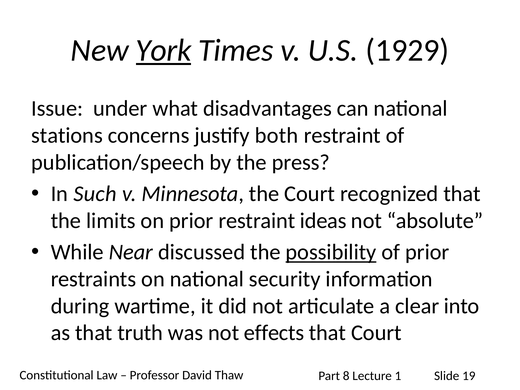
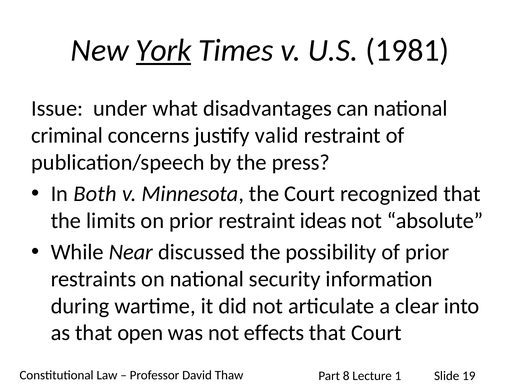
1929: 1929 -> 1981
stations: stations -> criminal
both: both -> valid
Such: Such -> Both
possibility underline: present -> none
truth: truth -> open
